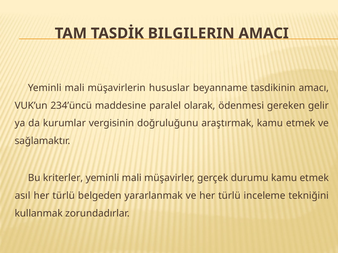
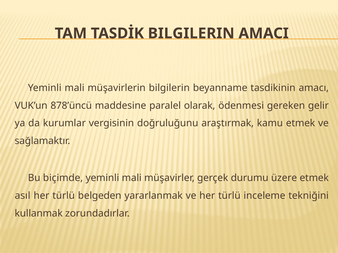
müşavirlerin hususlar: hususlar -> bilgilerin
234’üncü: 234’üncü -> 878’üncü
kriterler: kriterler -> biçimde
durumu kamu: kamu -> üzere
